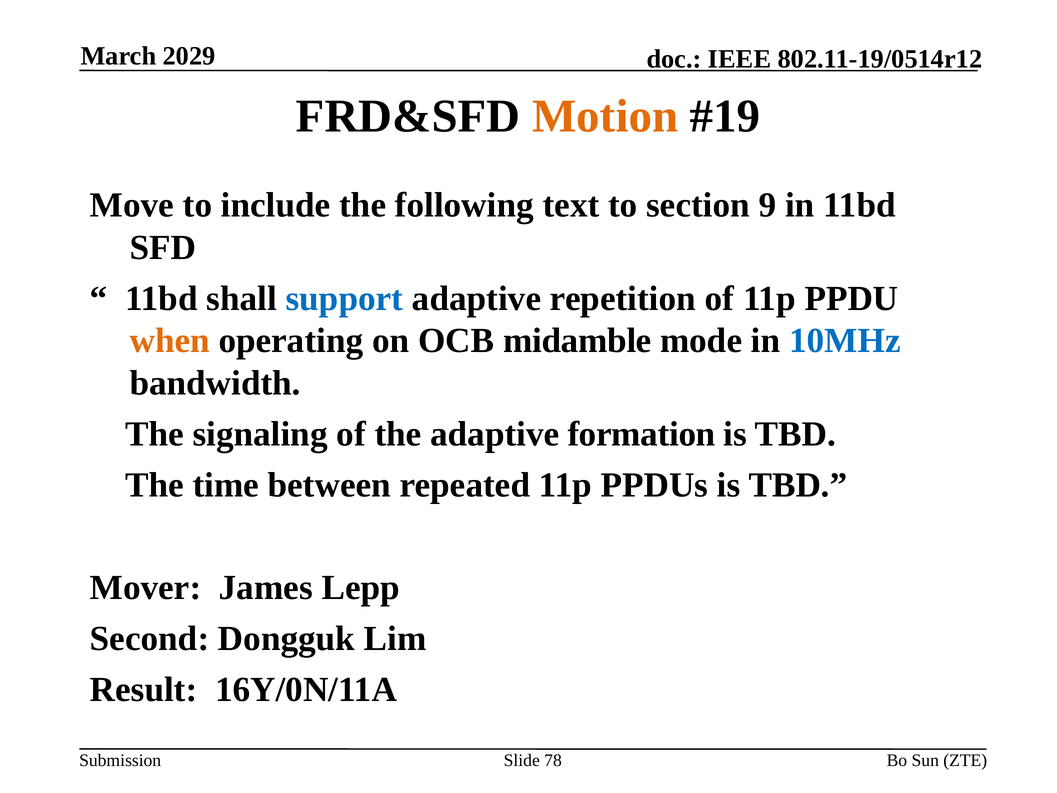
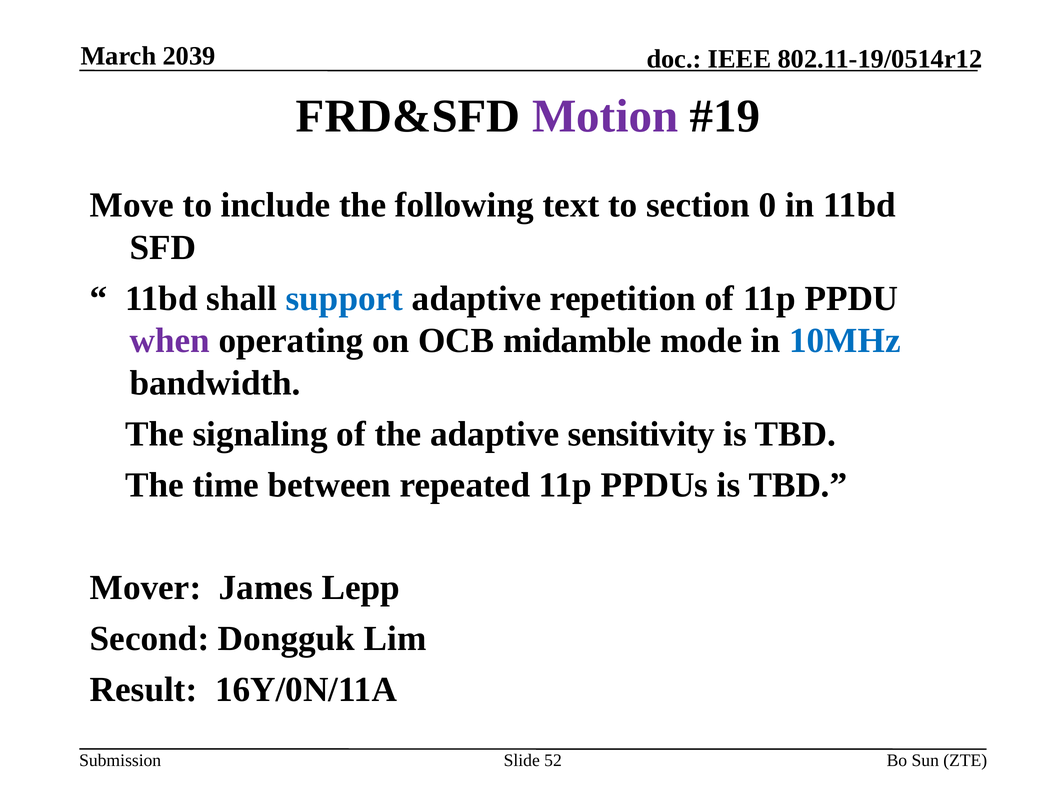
2029: 2029 -> 2039
Motion colour: orange -> purple
9: 9 -> 0
when colour: orange -> purple
formation: formation -> sensitivity
78: 78 -> 52
